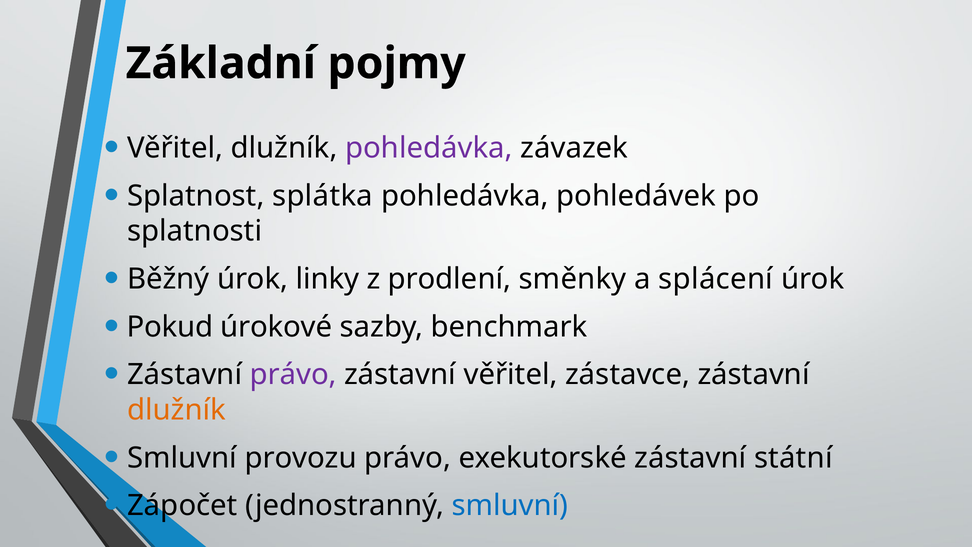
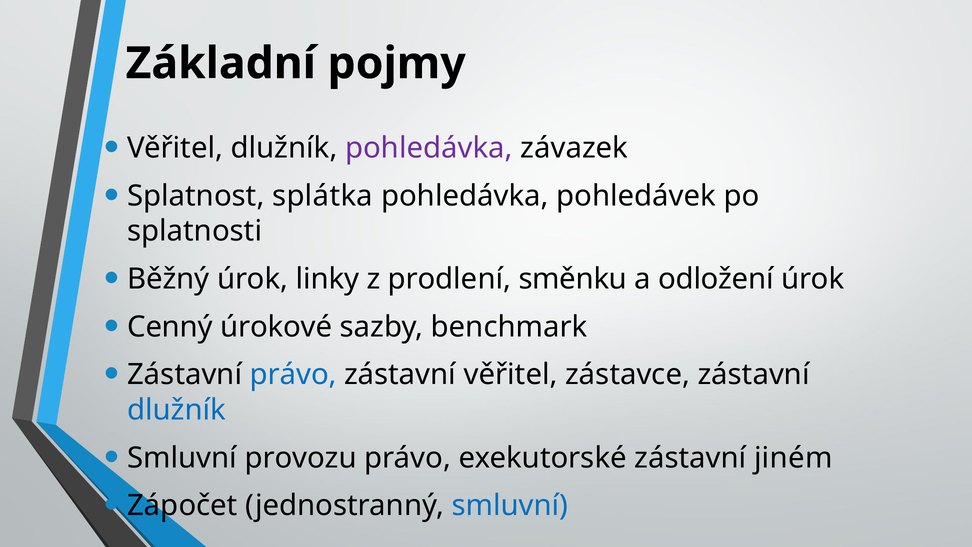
směnky: směnky -> směnku
splácení: splácení -> odložení
Pokud: Pokud -> Cenný
právo at (293, 375) colour: purple -> blue
dlužník at (177, 410) colour: orange -> blue
státní: státní -> jiném
